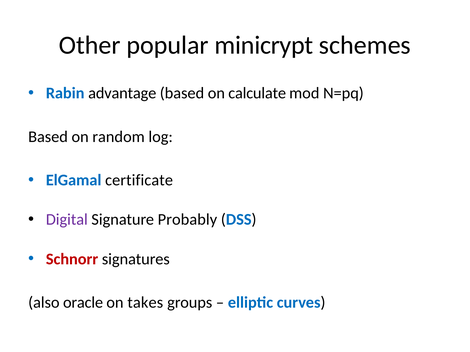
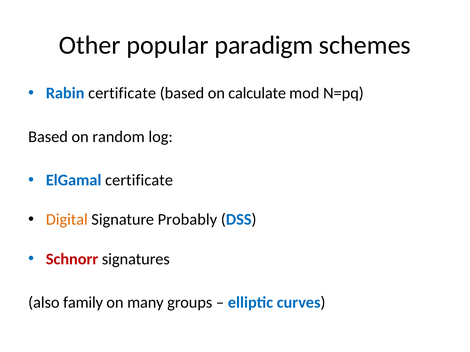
minicrypt: minicrypt -> paradigm
Rabin advantage: advantage -> certificate
Digital colour: purple -> orange
oracle: oracle -> family
takes: takes -> many
